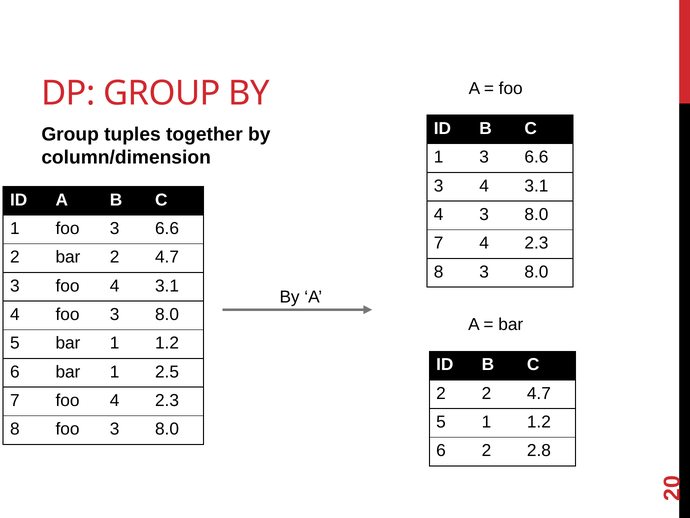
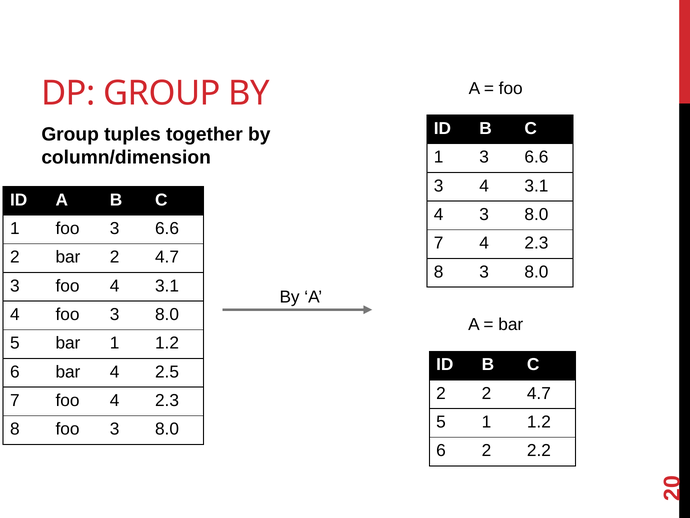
6 bar 1: 1 -> 4
2.8: 2.8 -> 2.2
